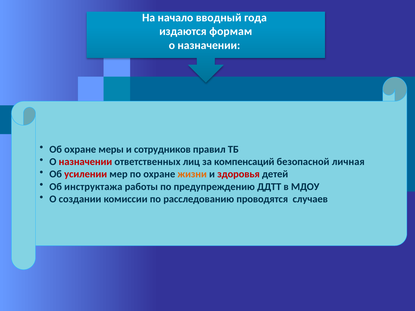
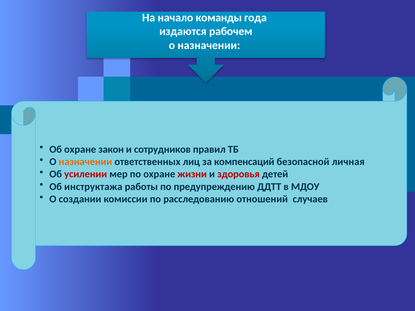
вводный: вводный -> команды
формам: формам -> рабочем
меры: меры -> закон
назначении at (85, 162) colour: red -> orange
жизни colour: orange -> red
проводятся: проводятся -> отношений
